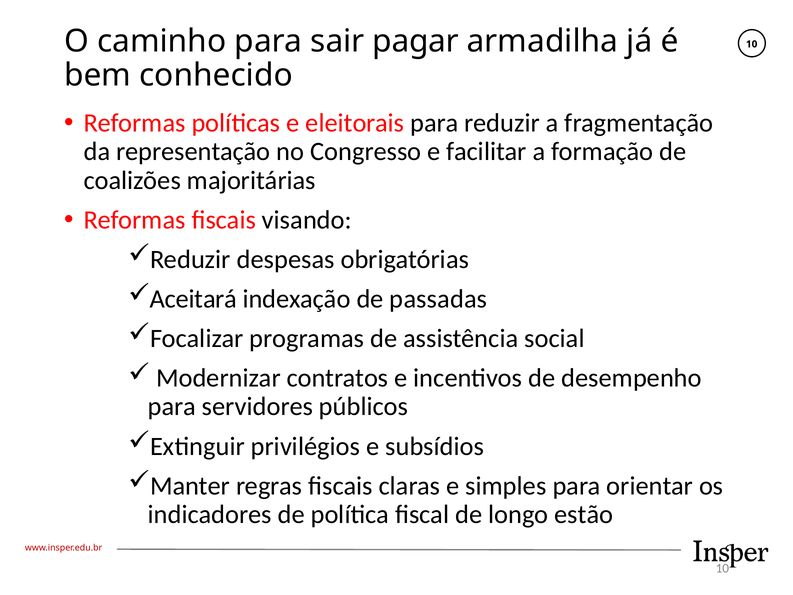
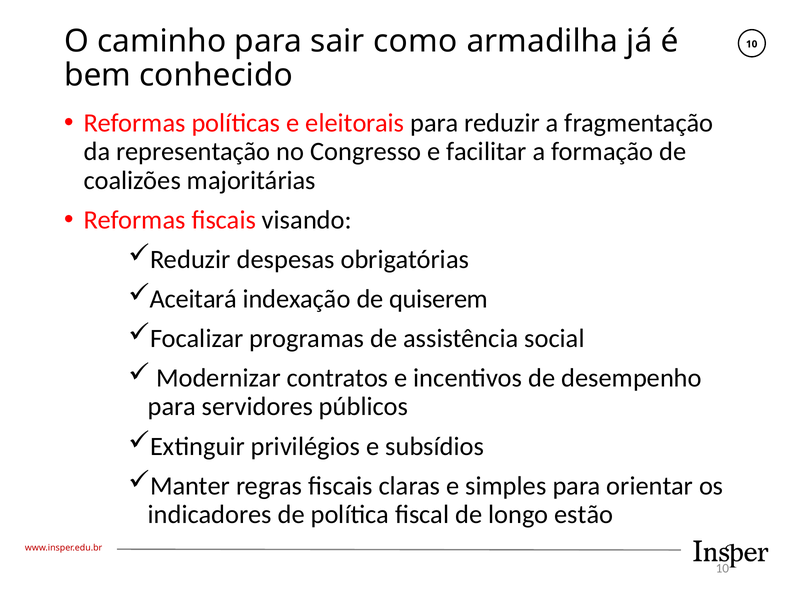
pagar: pagar -> como
passadas: passadas -> quiserem
